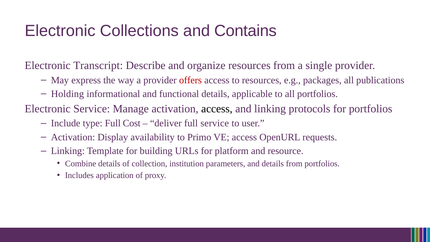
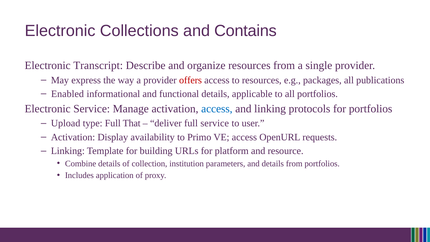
Holding: Holding -> Enabled
access at (217, 109) colour: black -> blue
Include: Include -> Upload
Cost: Cost -> That
